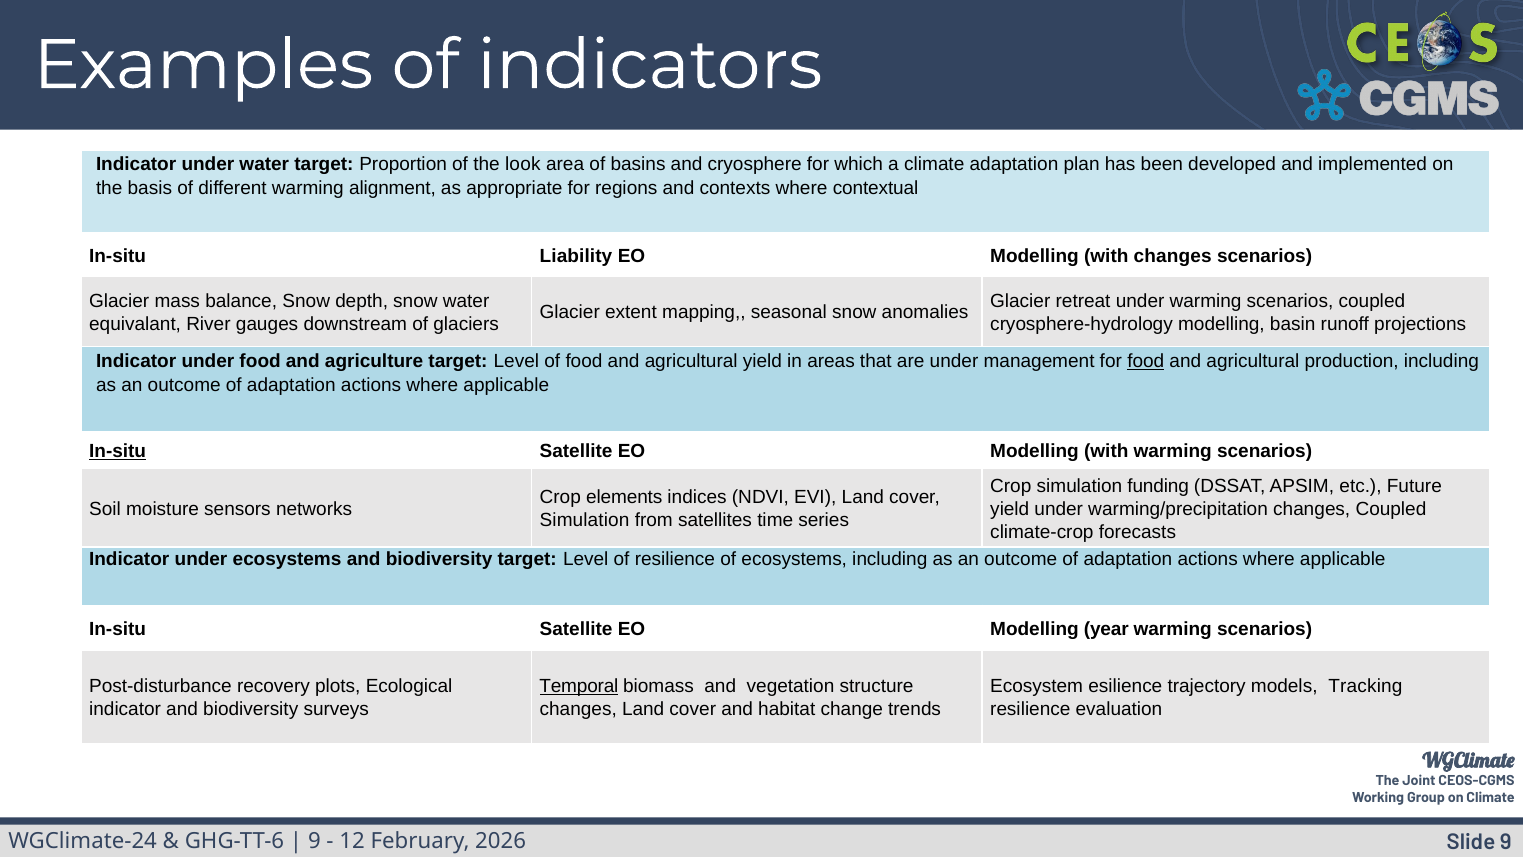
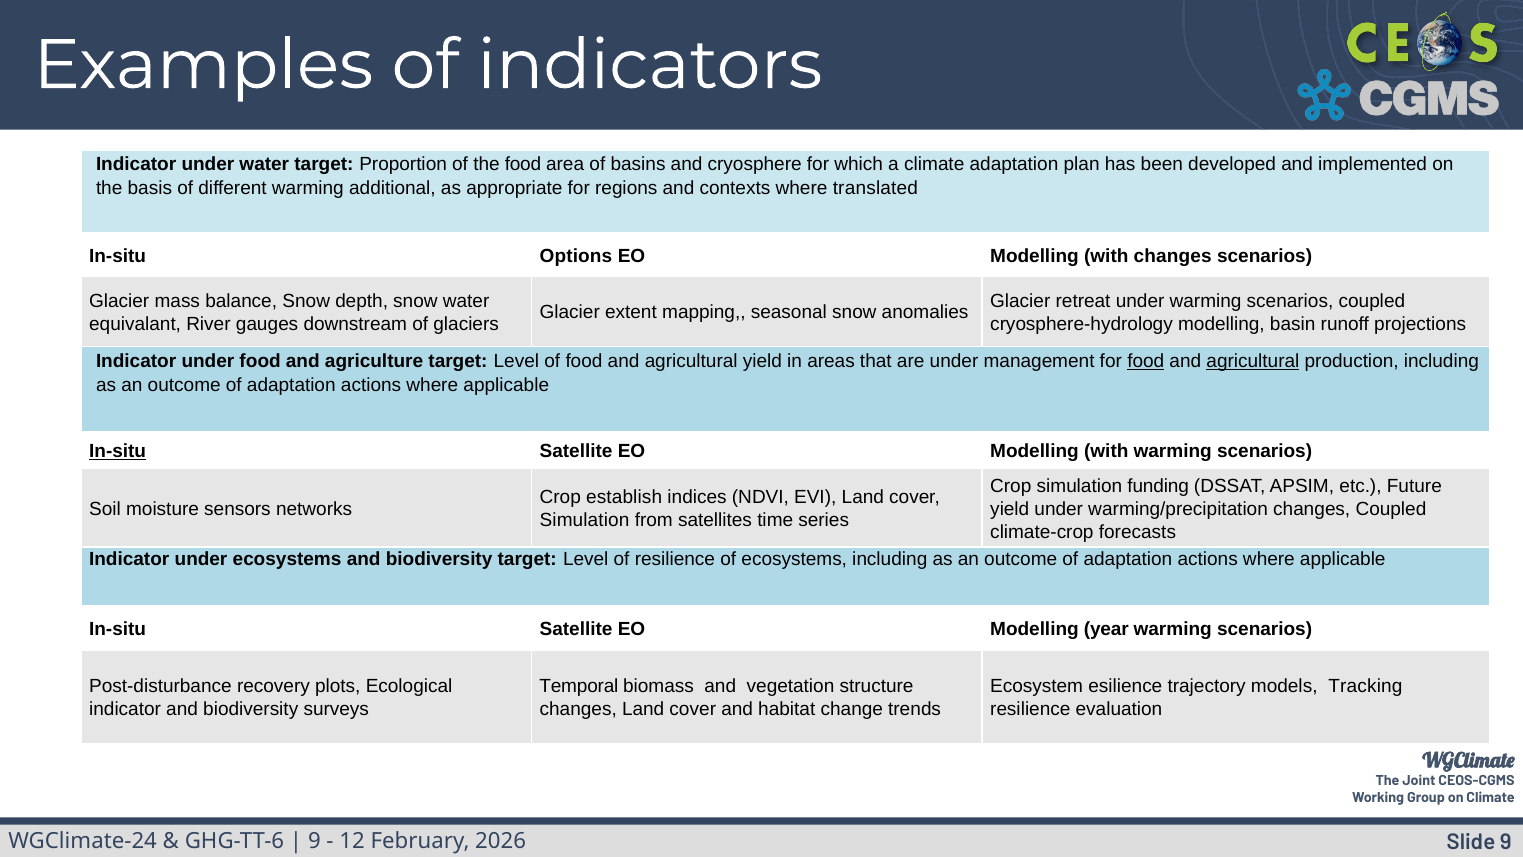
the look: look -> food
alignment: alignment -> additional
contextual: contextual -> translated
Liability: Liability -> Options
agricultural at (1253, 361) underline: none -> present
elements: elements -> establish
Temporal underline: present -> none
